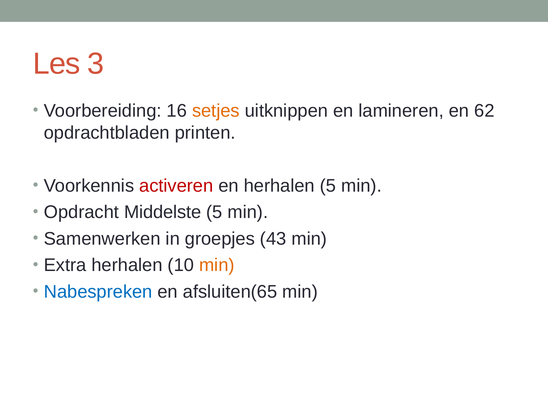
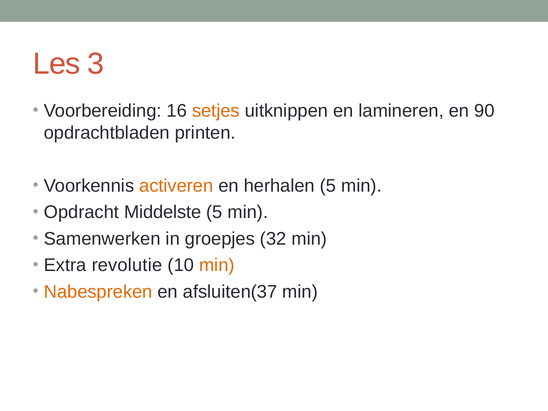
62: 62 -> 90
activeren colour: red -> orange
43: 43 -> 32
Extra herhalen: herhalen -> revolutie
Nabespreken colour: blue -> orange
afsluiten(65: afsluiten(65 -> afsluiten(37
